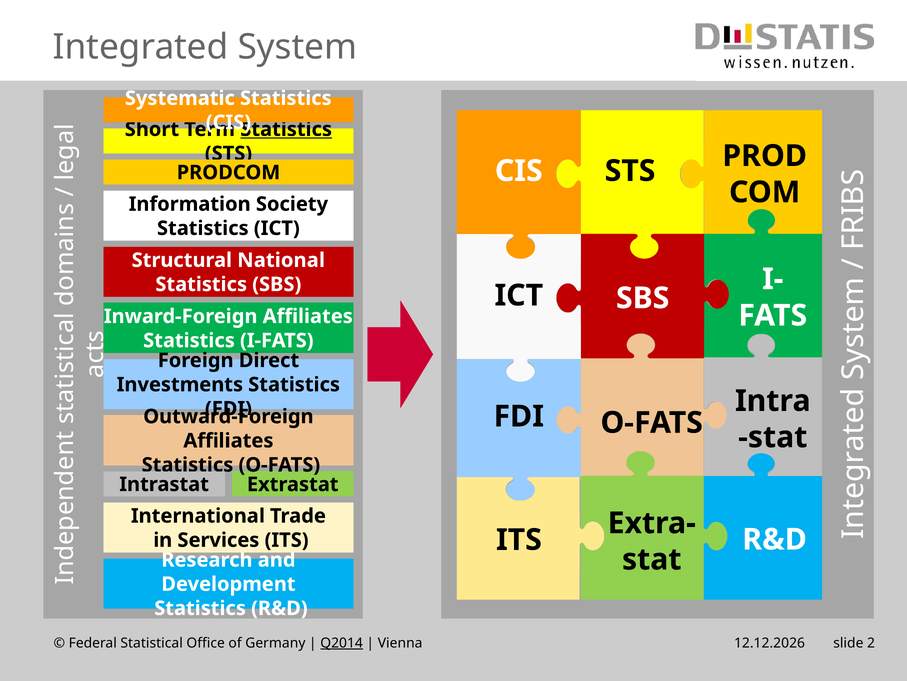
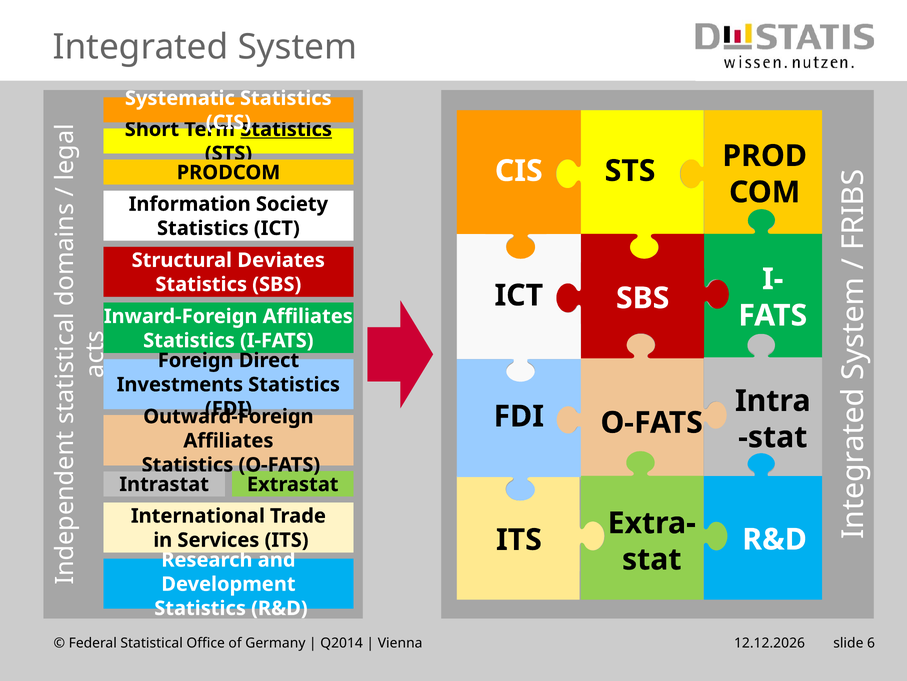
National: National -> Deviates
Q2014 underline: present -> none
2: 2 -> 6
